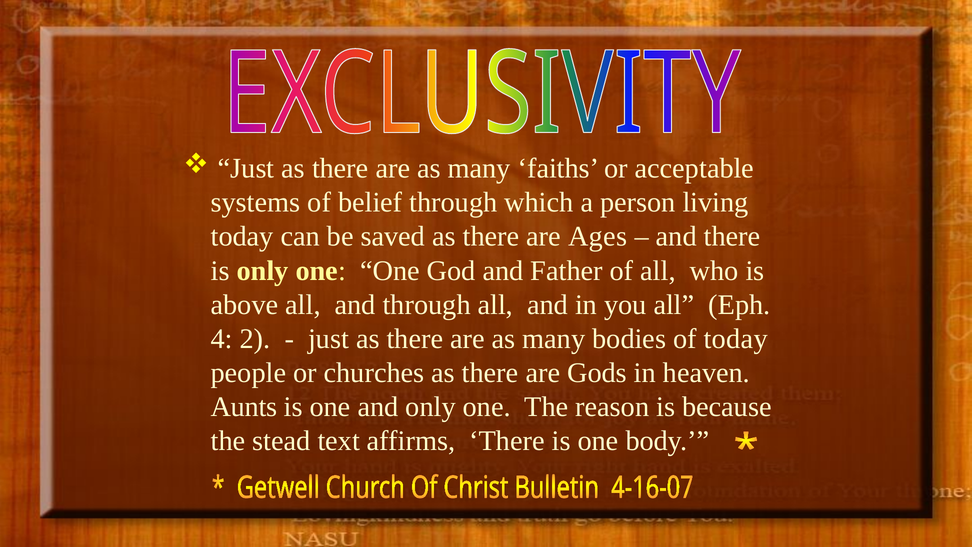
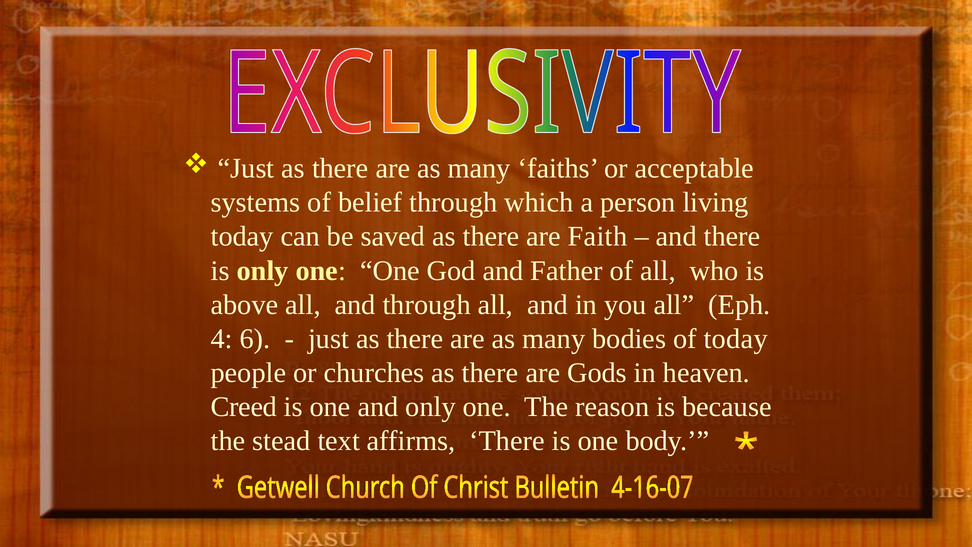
Ages: Ages -> Faith
2: 2 -> 6
Aunts: Aunts -> Creed
